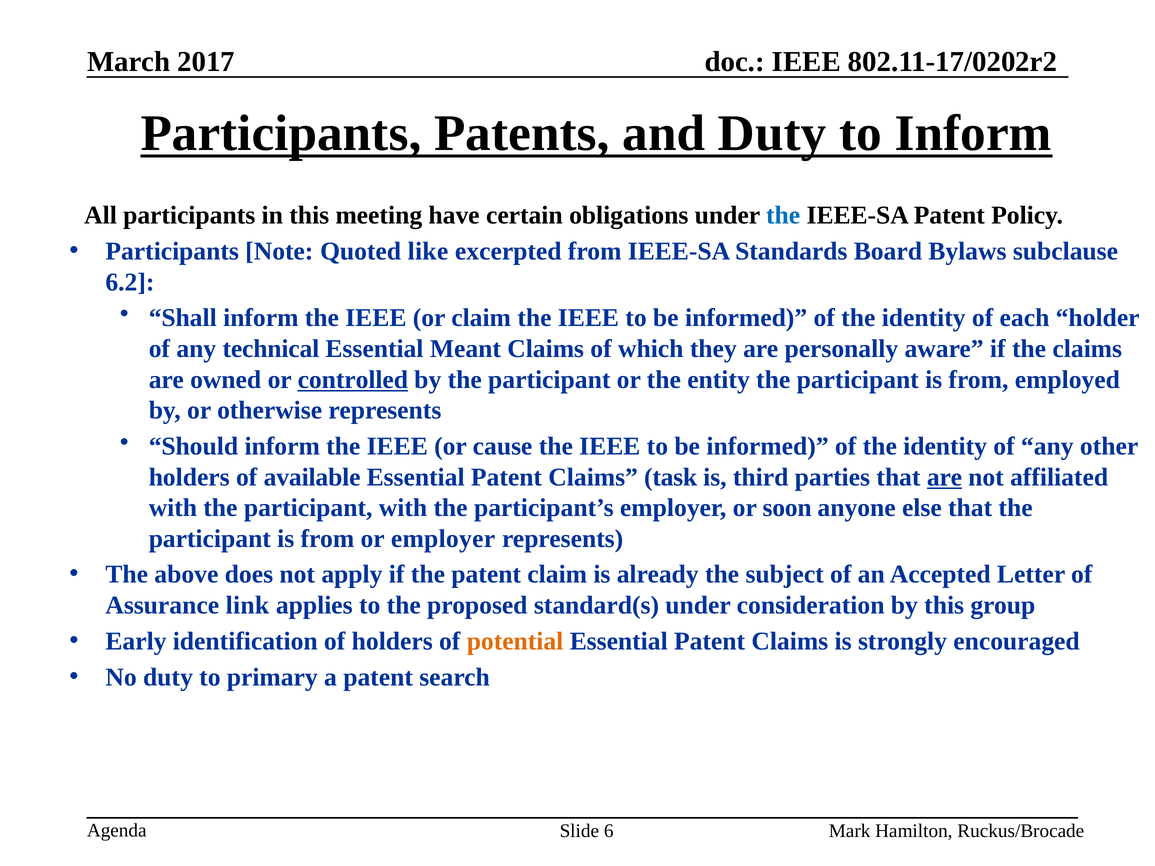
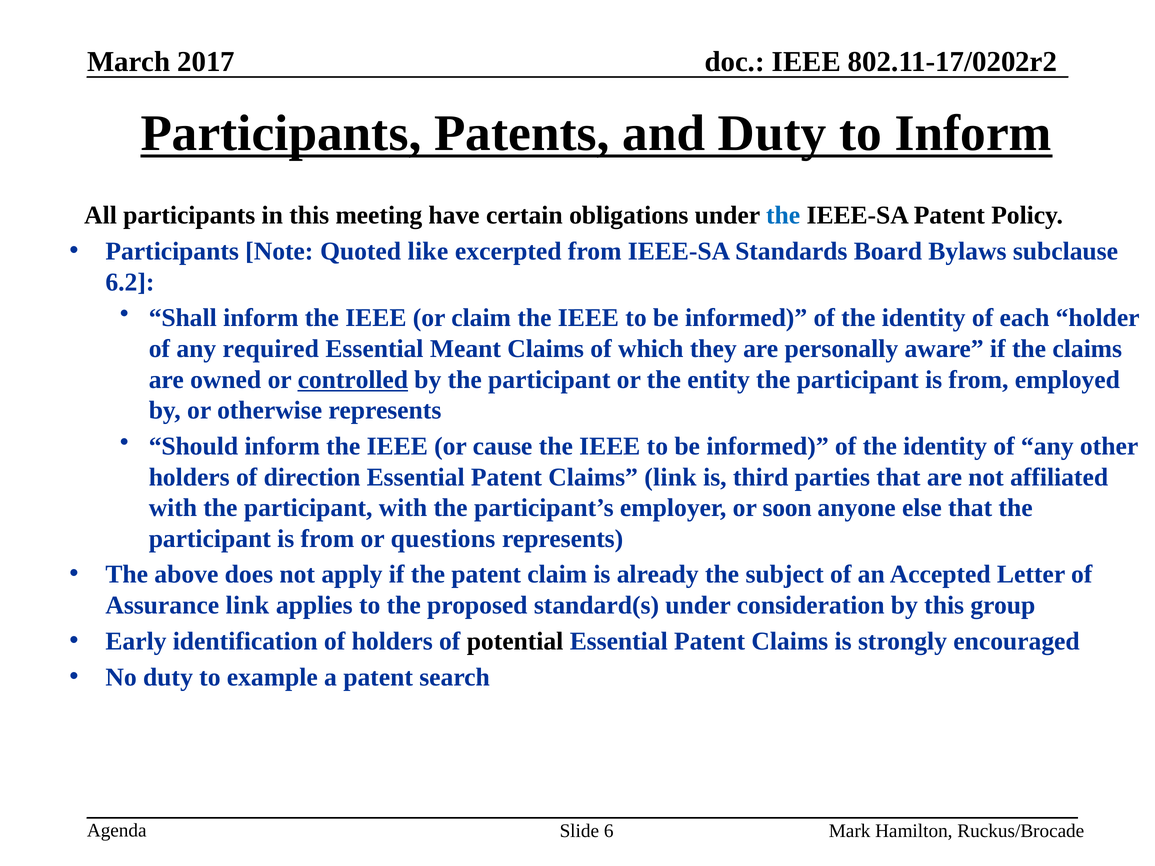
technical: technical -> required
available: available -> direction
Claims task: task -> link
are at (944, 477) underline: present -> none
or employer: employer -> questions
potential colour: orange -> black
primary: primary -> example
